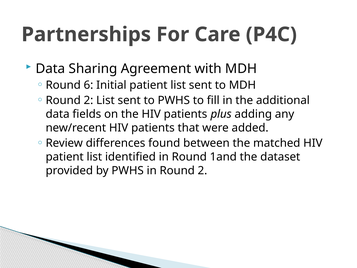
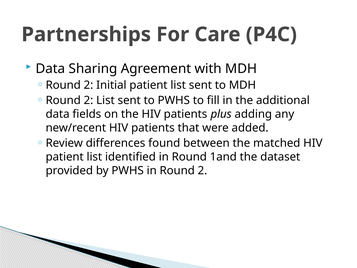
6 at (88, 85): 6 -> 2
